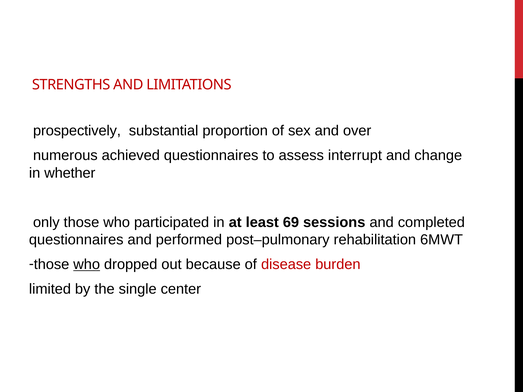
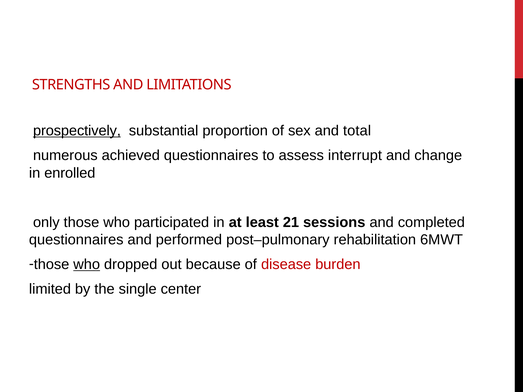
prospectively underline: none -> present
over: over -> total
whether: whether -> enrolled
69: 69 -> 21
